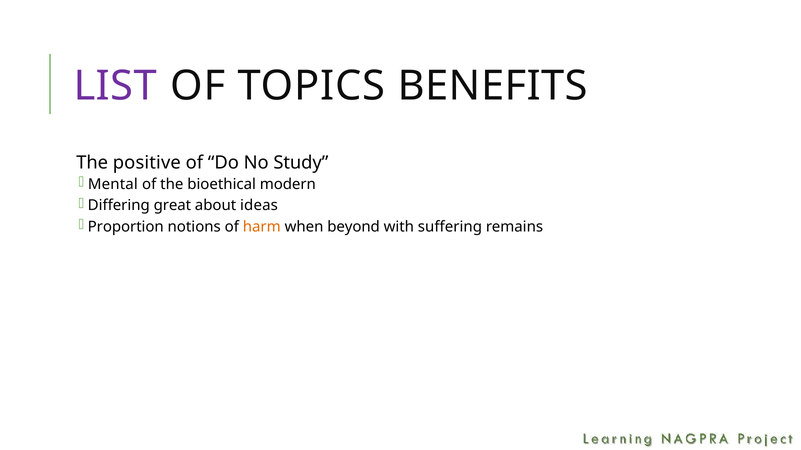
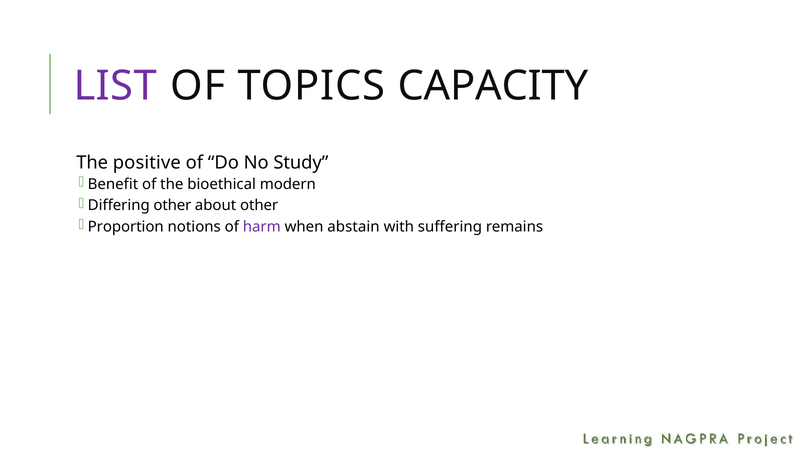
BENEFITS: BENEFITS -> CAPACITY
Mental: Mental -> Benefit
Differing great: great -> other
about ideas: ideas -> other
harm colour: orange -> purple
beyond: beyond -> abstain
